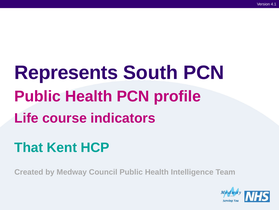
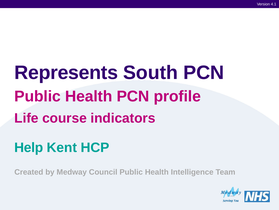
That: That -> Help
